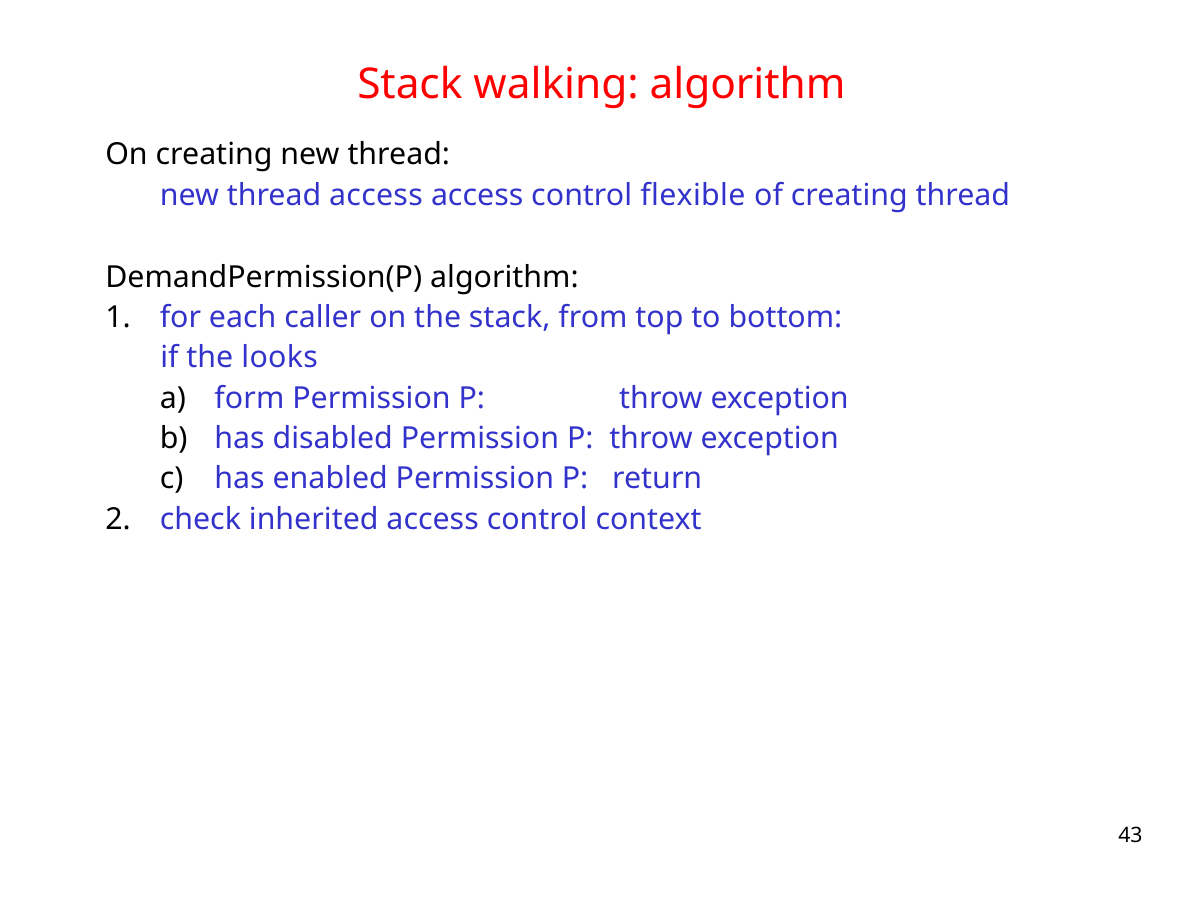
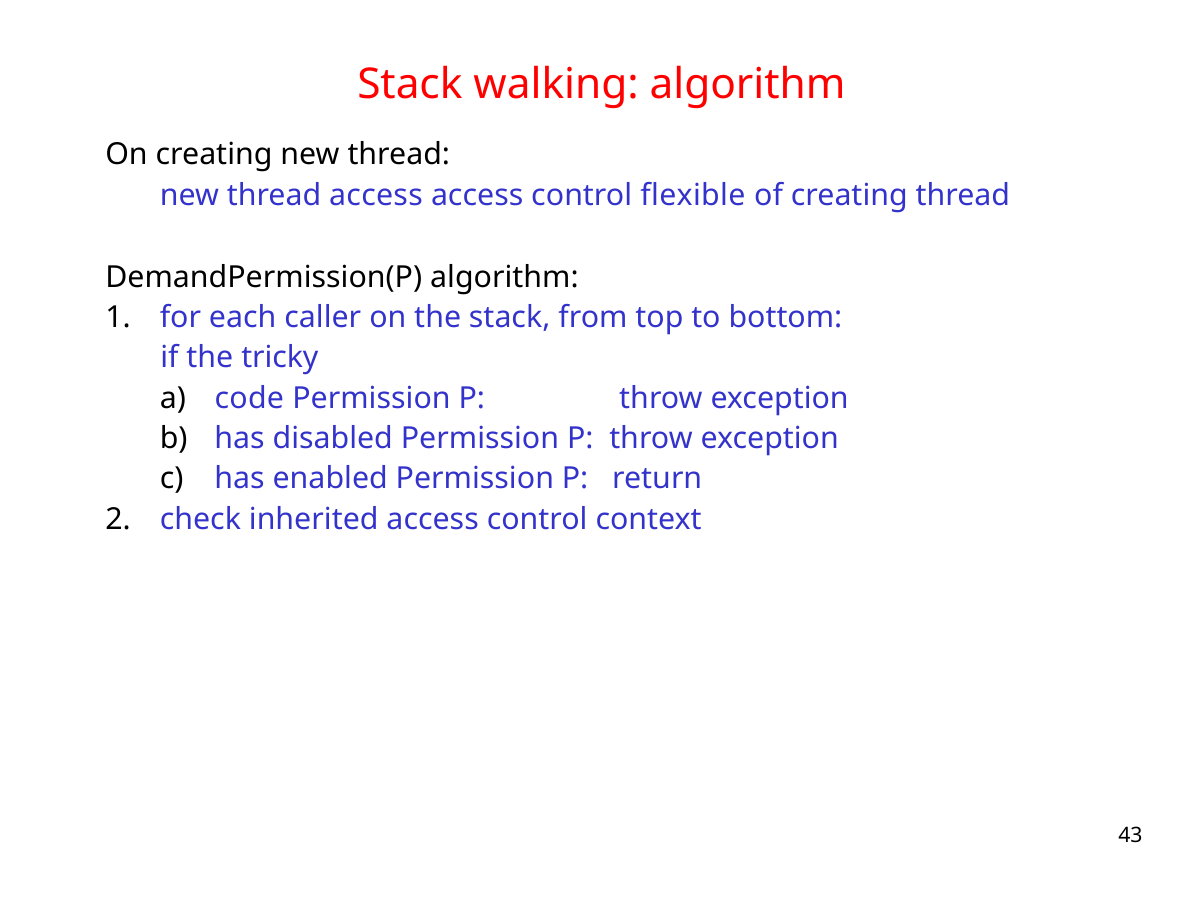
looks: looks -> tricky
form: form -> code
